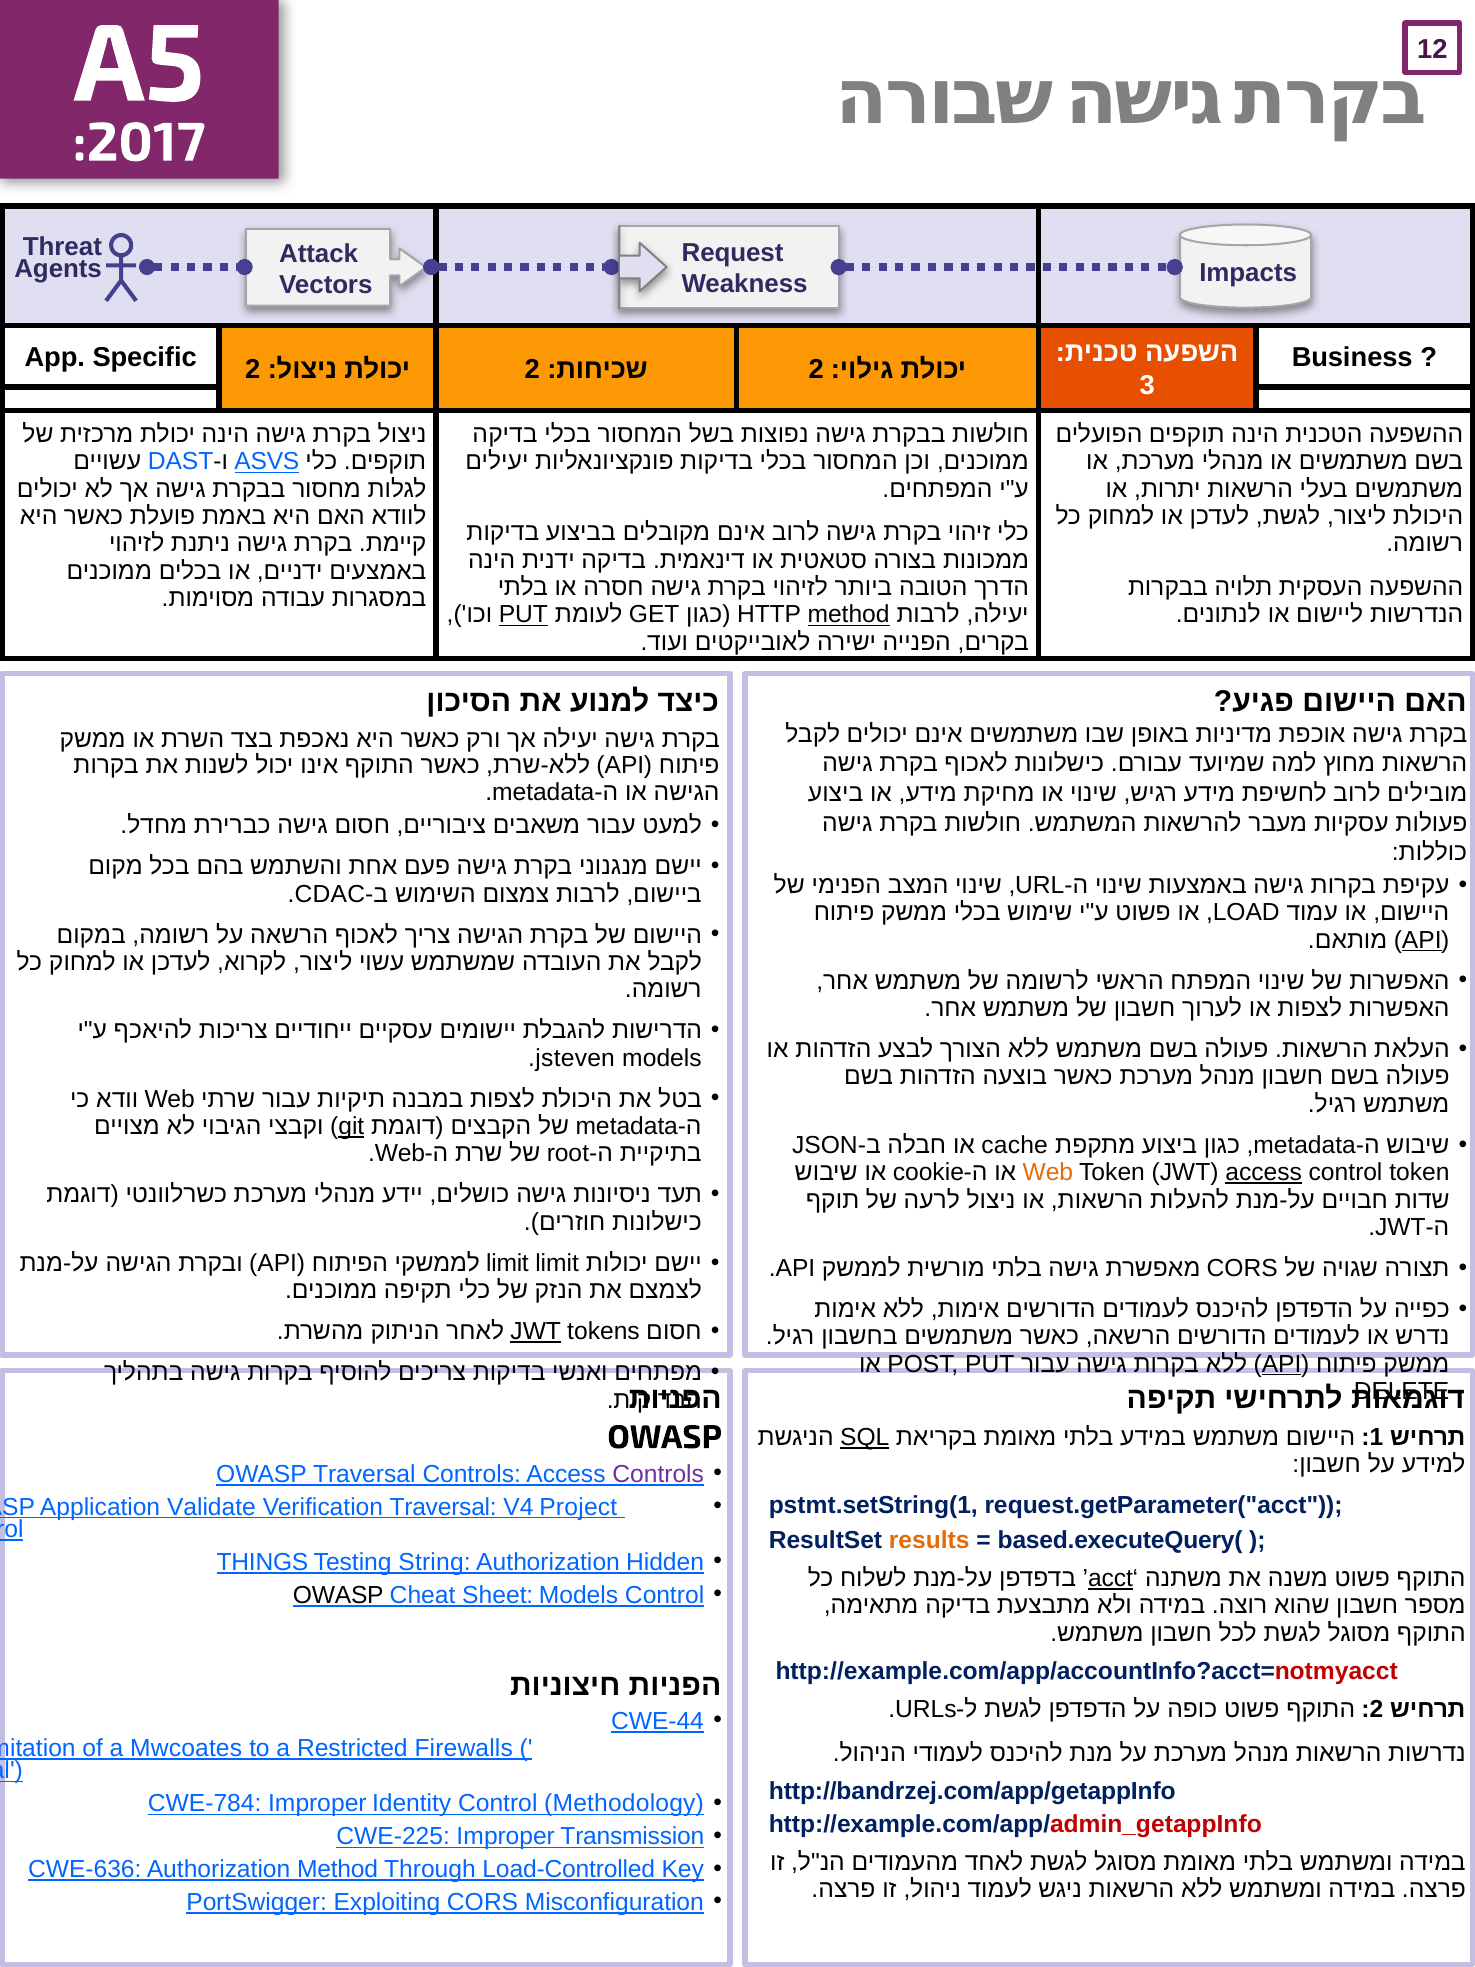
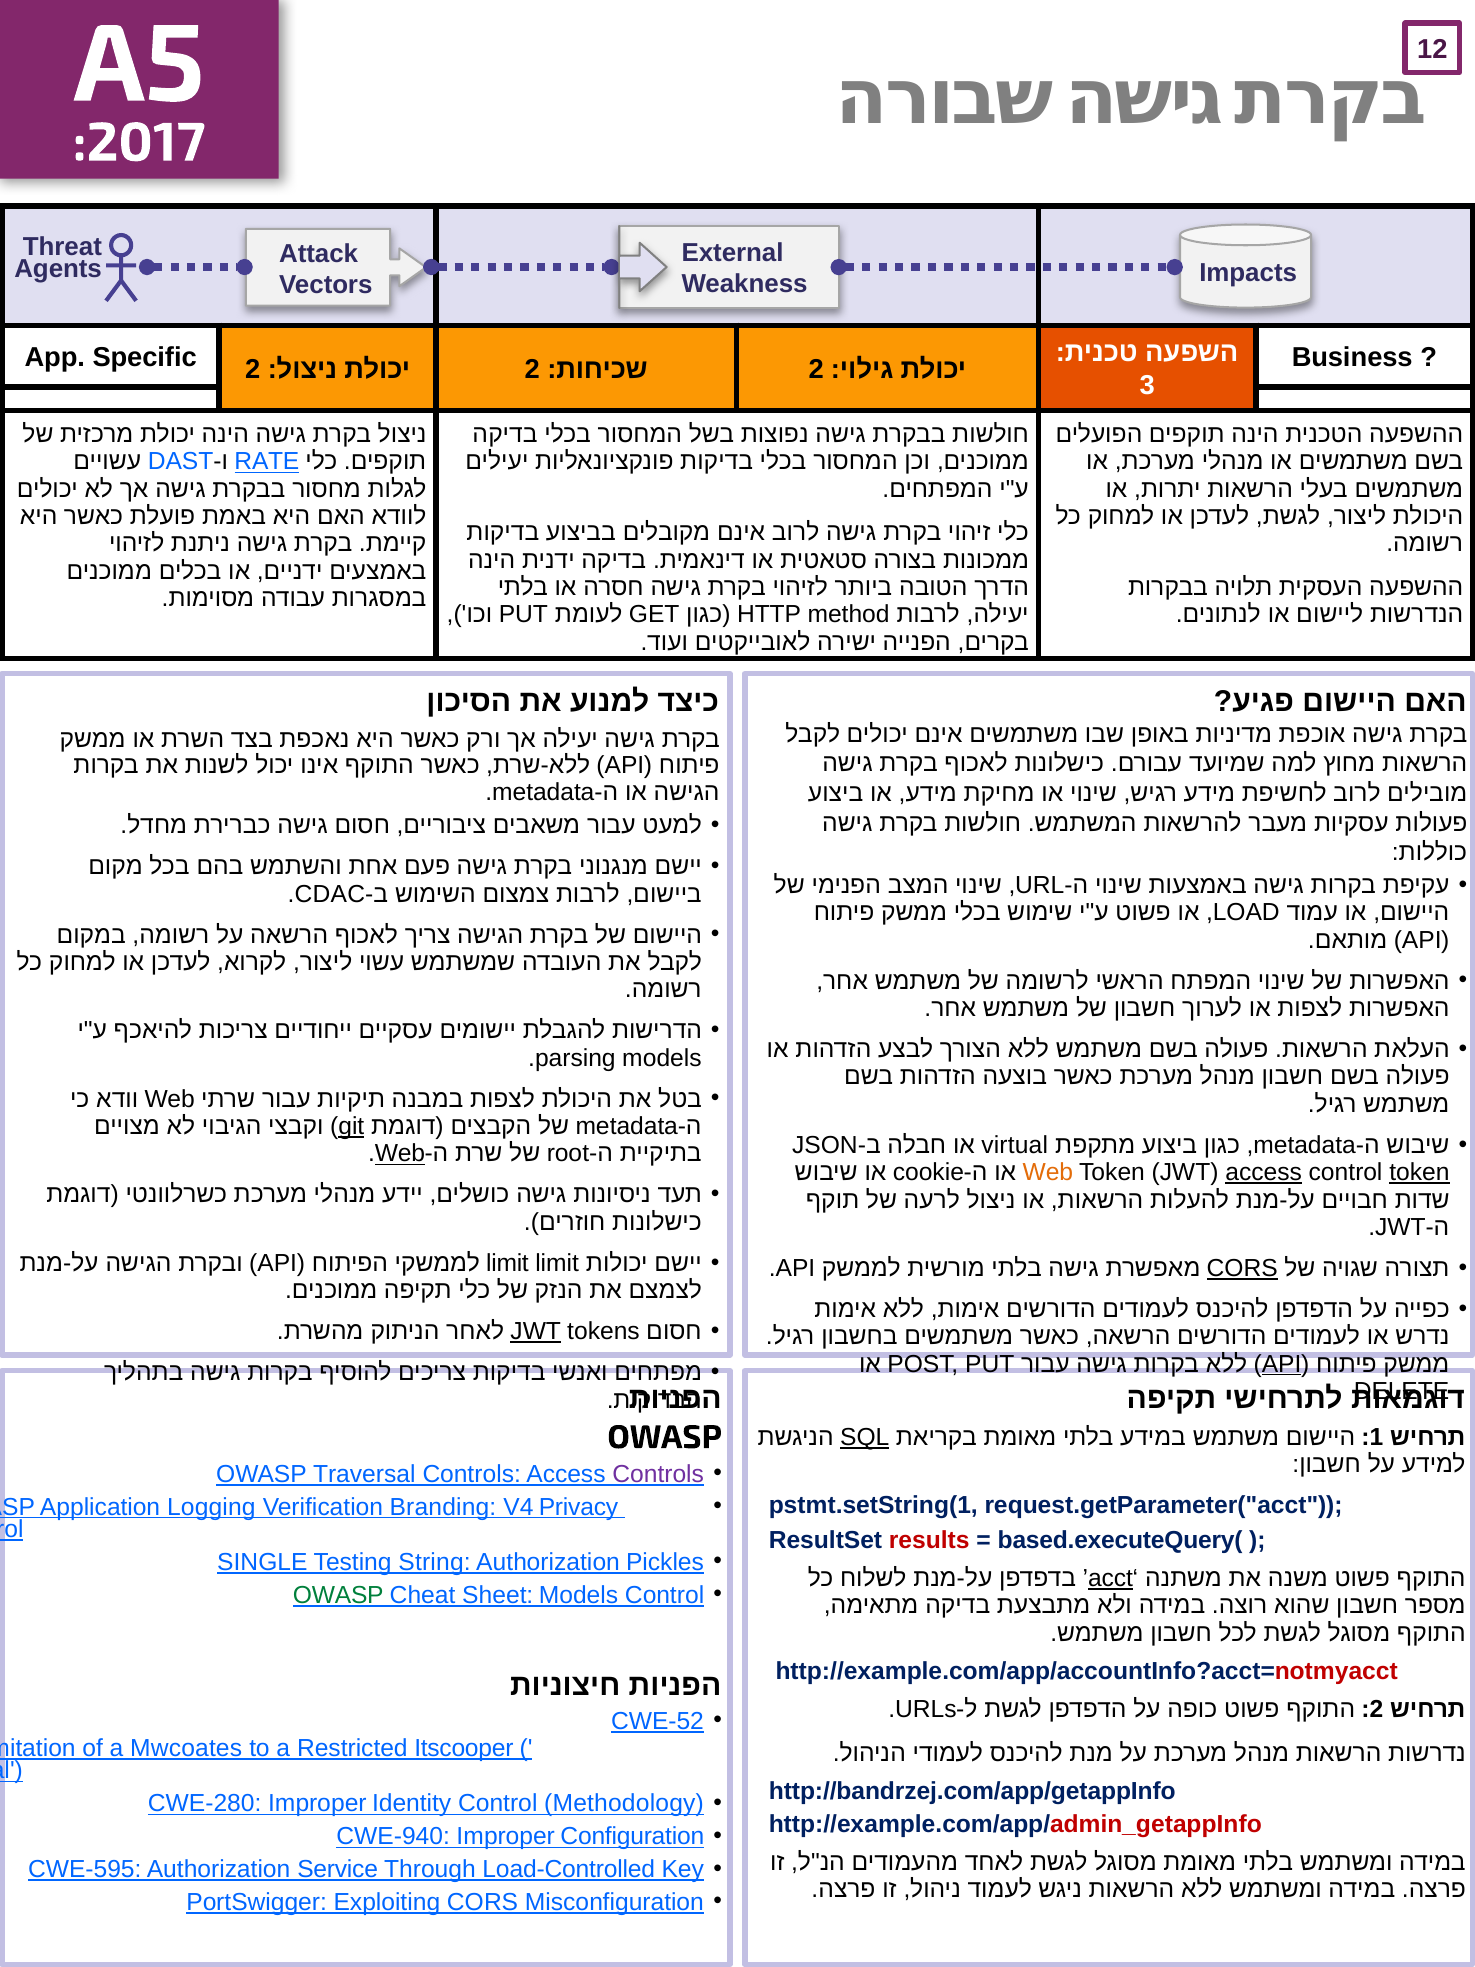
Request: Request -> External
ASVS: ASVS -> RATE
PUT at (523, 615) underline: present -> none
method at (849, 615) underline: present -> none
API at (1422, 940) underline: present -> none
jsteven: jsteven -> parsing
cache: cache -> virtual
Web at (400, 1154) underline: none -> present
token at (1419, 1172) underline: none -> present
CORS at (1242, 1268) underline: none -> present
Validate: Validate -> Logging
Verification Traversal: Traversal -> Branding
Project: Project -> Privacy
results colour: orange -> red
THINGS: THINGS -> SINGLE
Hidden: Hidden -> Pickles
OWASP at (338, 1595) colour: black -> green
CWE-44: CWE-44 -> CWE-52
Firewalls: Firewalls -> Itscooper
CWE-784: CWE-784 -> CWE-280
CWE-225: CWE-225 -> CWE-940
Transmission: Transmission -> Configuration
CWE-636: CWE-636 -> CWE-595
Authorization Method: Method -> Service
